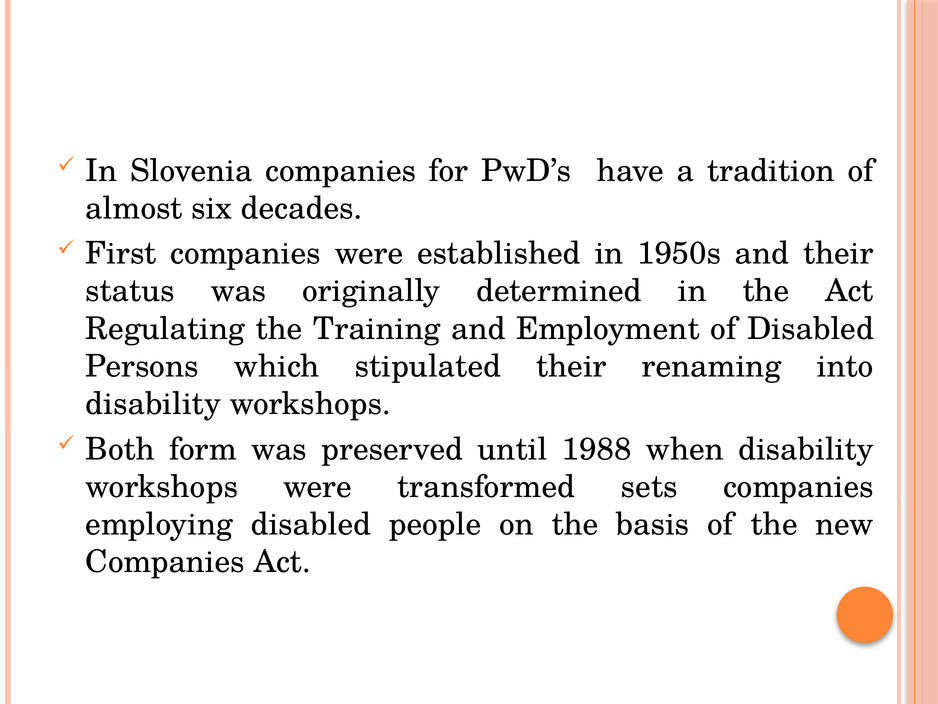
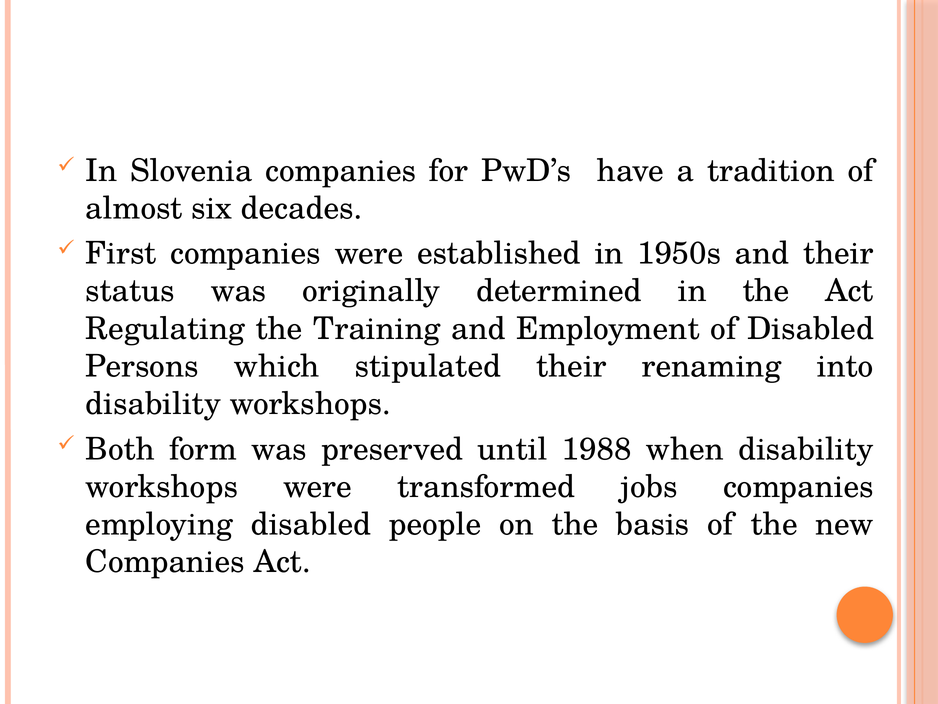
sets: sets -> jobs
